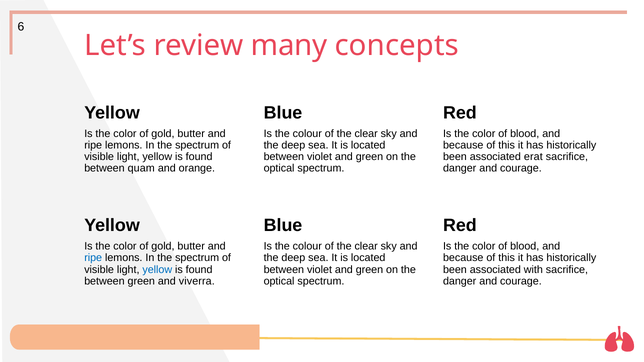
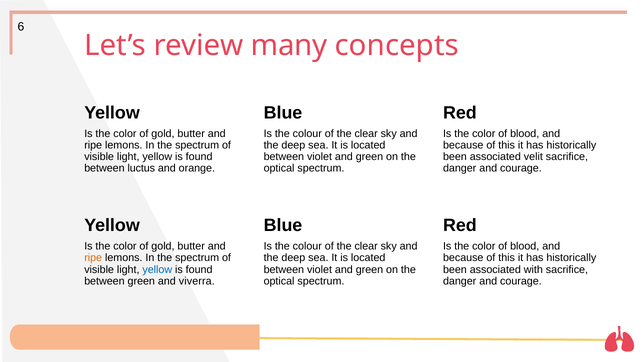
erat: erat -> velit
quam: quam -> luctus
ripe at (93, 258) colour: blue -> orange
